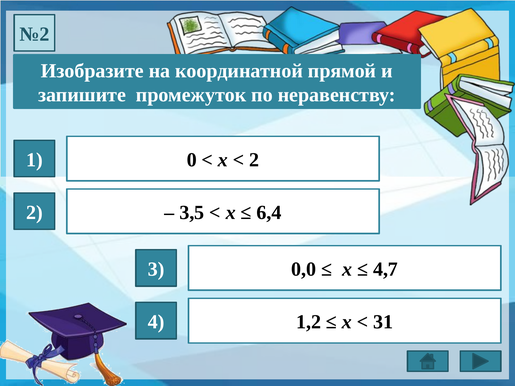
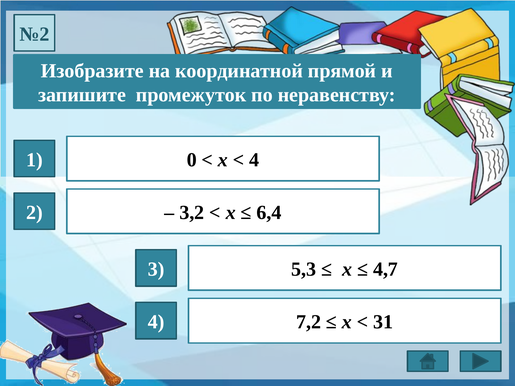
2 at (254, 160): 2 -> 4
3,5: 3,5 -> 3,2
0,0: 0,0 -> 5,3
1,2: 1,2 -> 7,2
